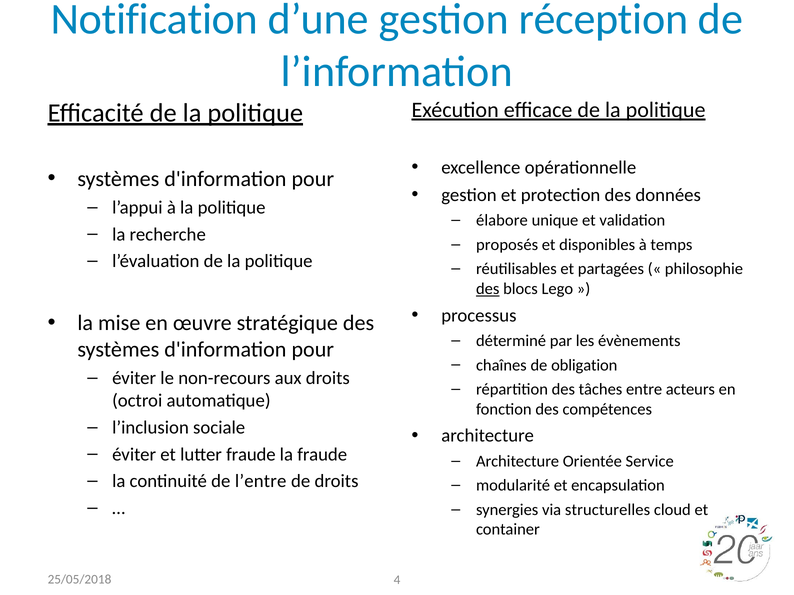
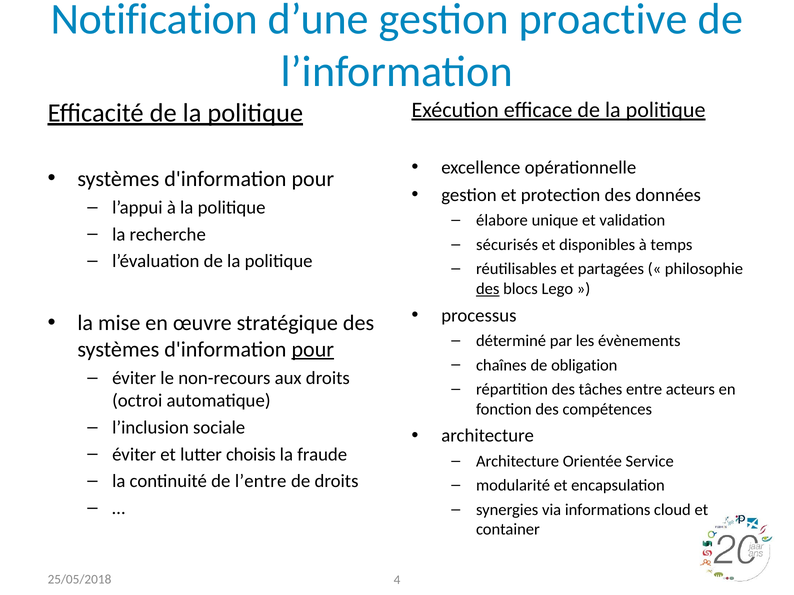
réception: réception -> proactive
proposés: proposés -> sécurisés
pour at (313, 350) underline: none -> present
lutter fraude: fraude -> choisis
structurelles: structurelles -> informations
